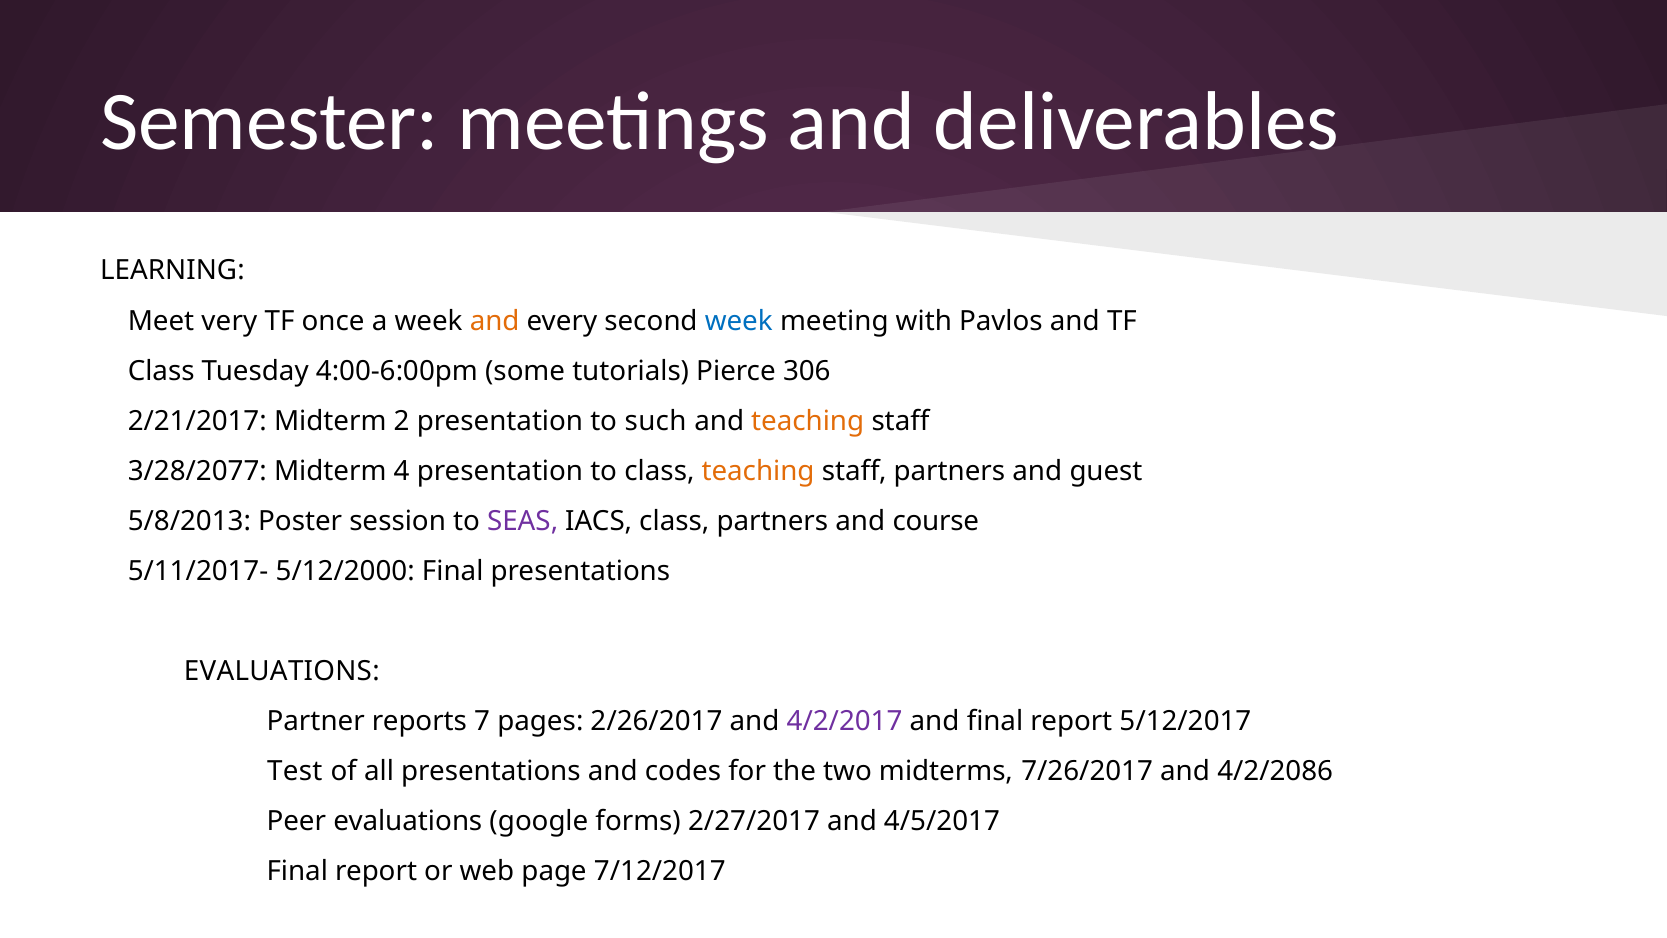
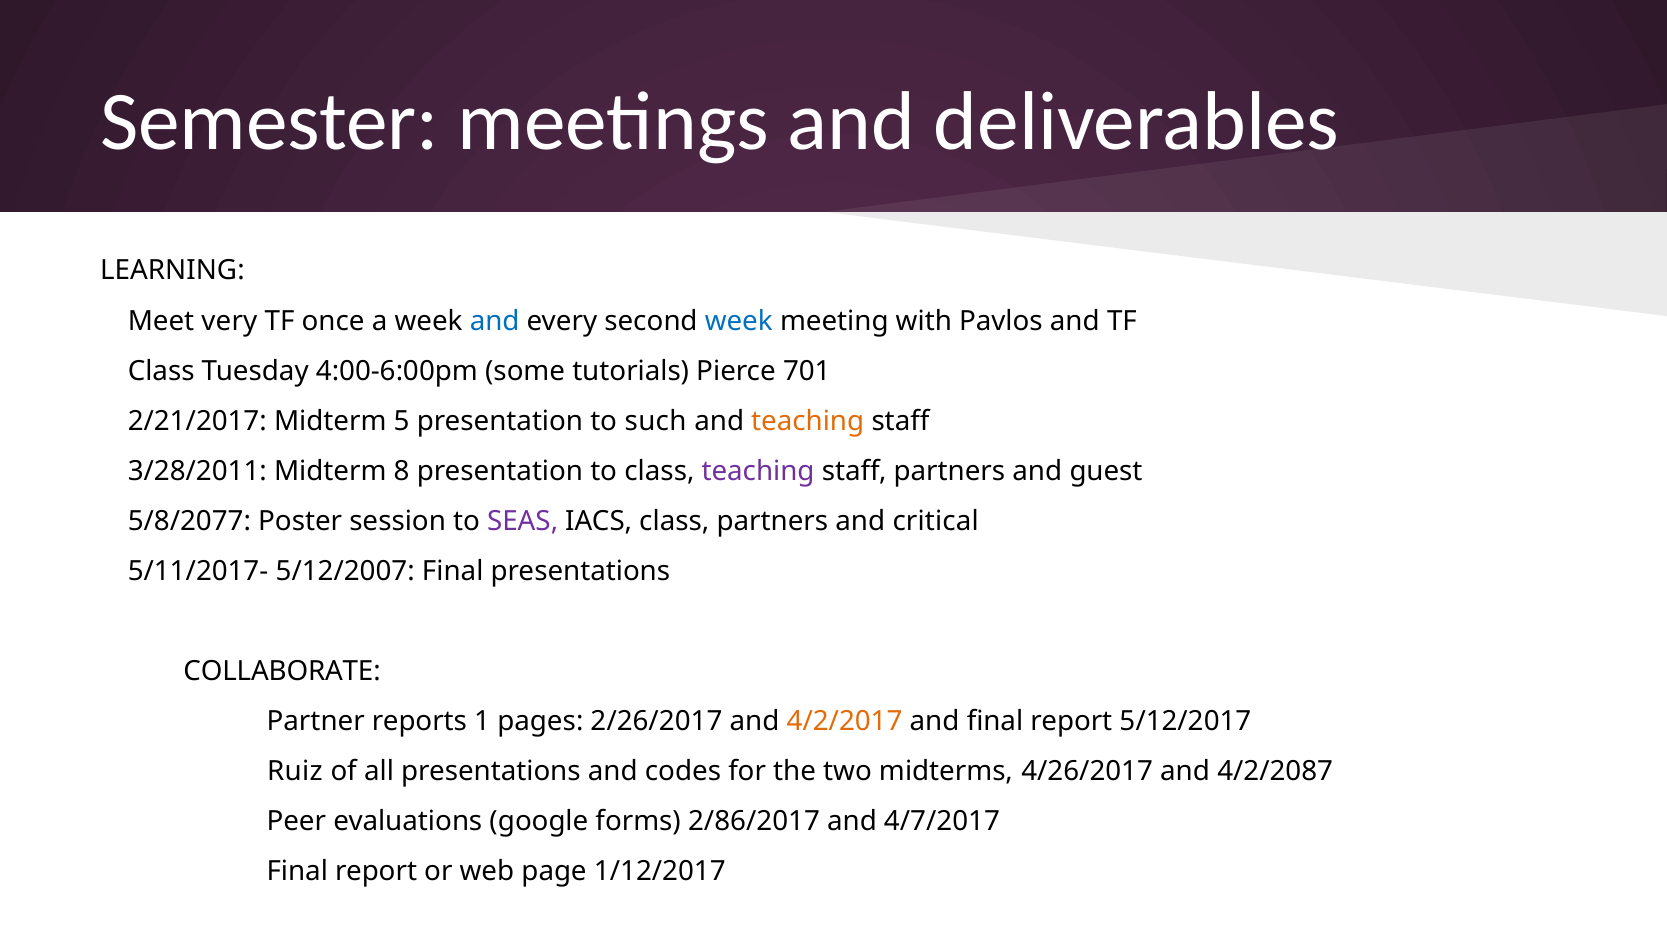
and at (495, 321) colour: orange -> blue
306: 306 -> 701
2: 2 -> 5
3/28/2077: 3/28/2077 -> 3/28/2011
4: 4 -> 8
teaching at (758, 471) colour: orange -> purple
5/8/2013: 5/8/2013 -> 5/8/2077
course: course -> critical
5/12/2000: 5/12/2000 -> 5/12/2007
EVALUATIONS at (282, 671): EVALUATIONS -> COLLABORATE
7: 7 -> 1
4/2/2017 colour: purple -> orange
Test: Test -> Ruiz
7/26/2017: 7/26/2017 -> 4/26/2017
4/2/2086: 4/2/2086 -> 4/2/2087
2/27/2017: 2/27/2017 -> 2/86/2017
4/5/2017: 4/5/2017 -> 4/7/2017
7/12/2017: 7/12/2017 -> 1/12/2017
